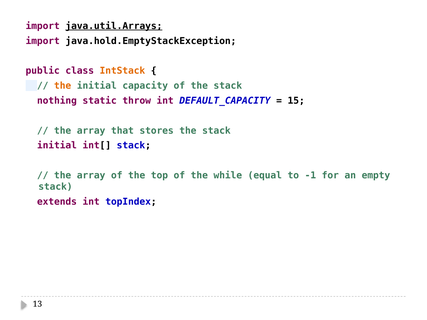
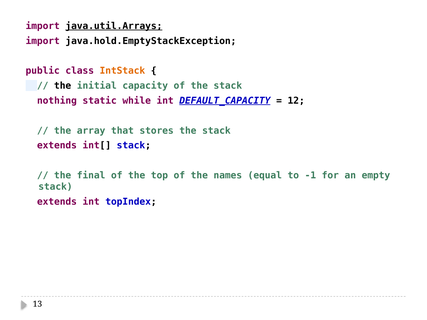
the at (63, 86) colour: orange -> black
throw: throw -> while
DEFAULT_CAPACITY underline: none -> present
15: 15 -> 12
initial at (57, 146): initial -> extends
array at (91, 175): array -> final
while: while -> names
